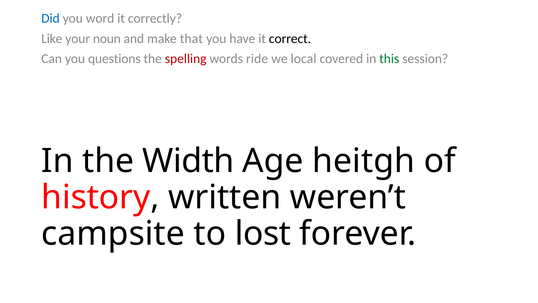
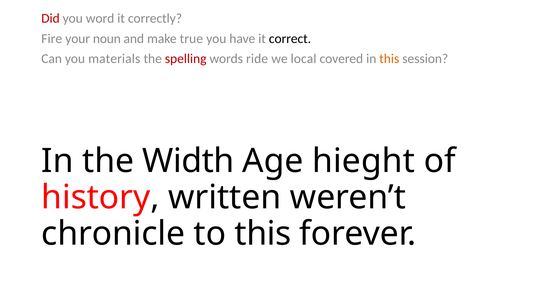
Did colour: blue -> red
Like: Like -> Fire
that: that -> true
questions: questions -> materials
this at (389, 59) colour: green -> orange
heitgh: heitgh -> hieght
campsite: campsite -> chronicle
to lost: lost -> this
